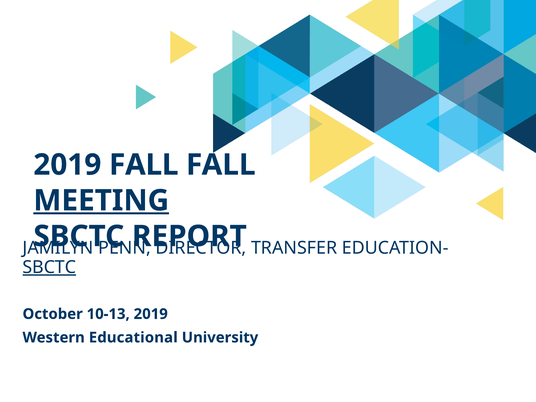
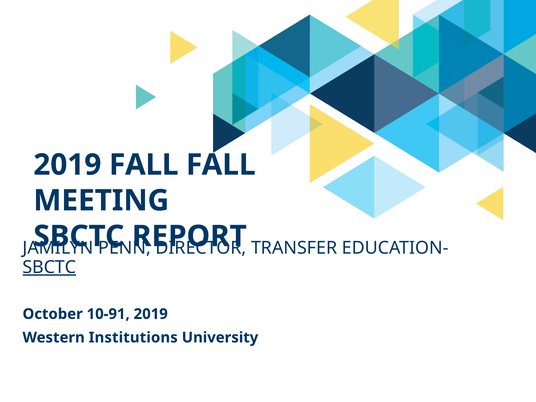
MEETING underline: present -> none
10-13: 10-13 -> 10-91
Educational: Educational -> Institutions
